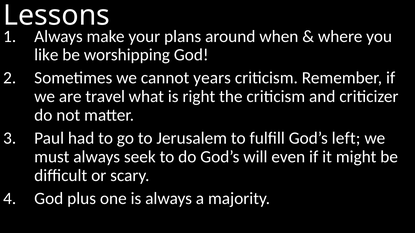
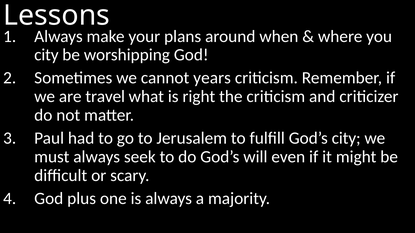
like at (46, 55): like -> city
God’s left: left -> city
